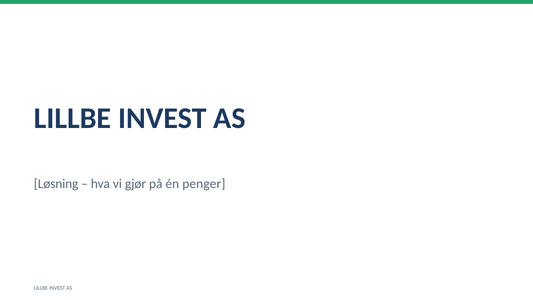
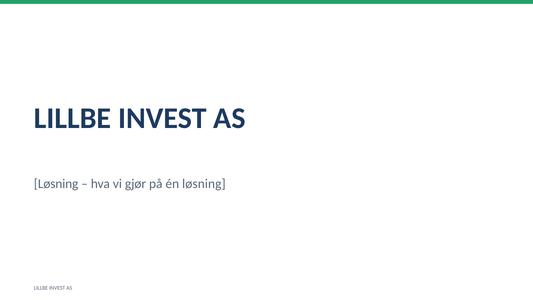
én penger: penger -> løsning
